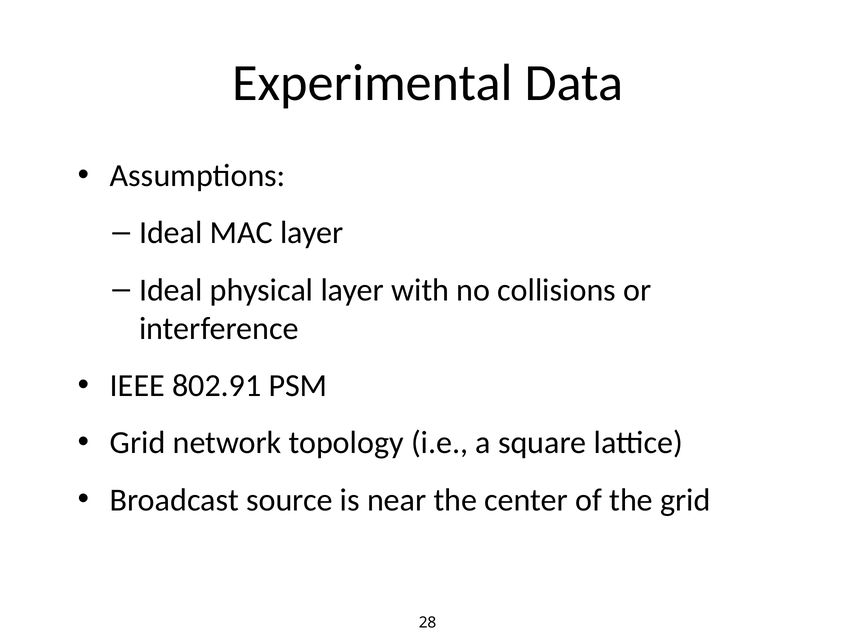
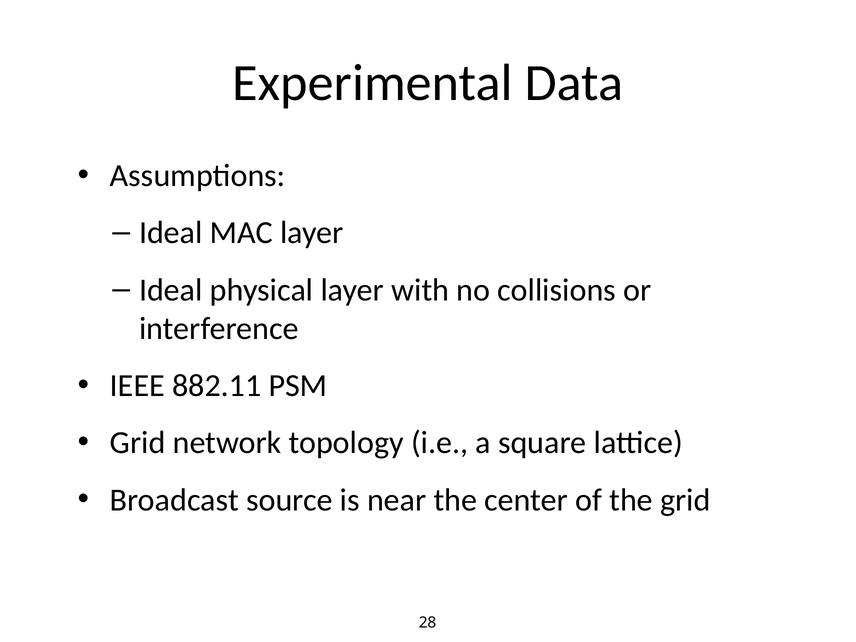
802.91: 802.91 -> 882.11
